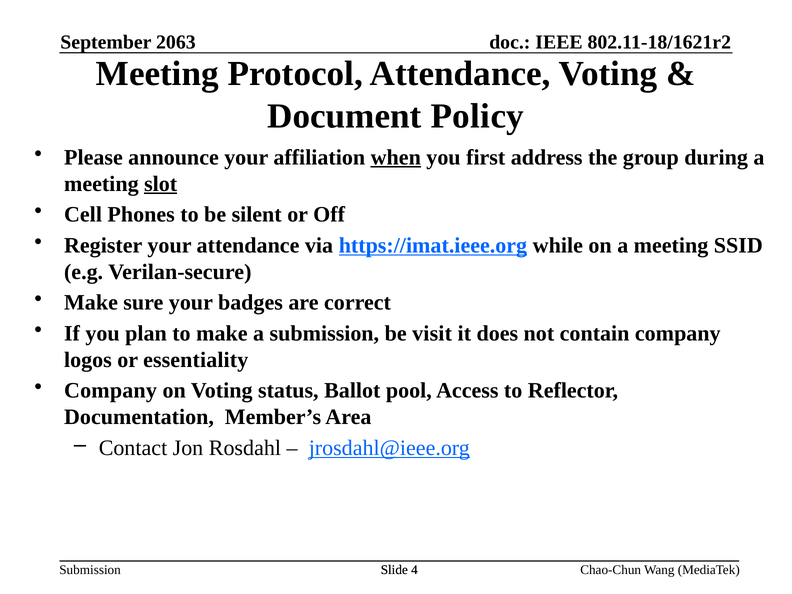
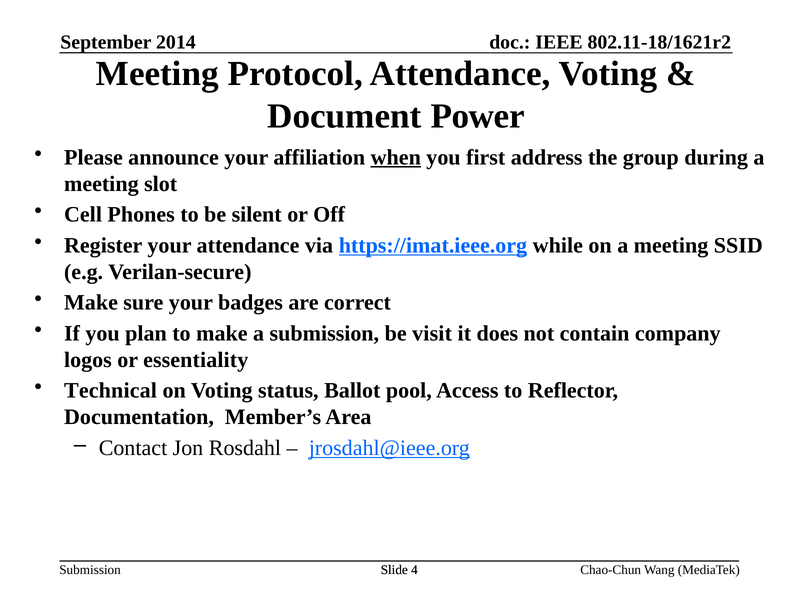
2063: 2063 -> 2014
Policy: Policy -> Power
slot underline: present -> none
Company at (111, 391): Company -> Technical
